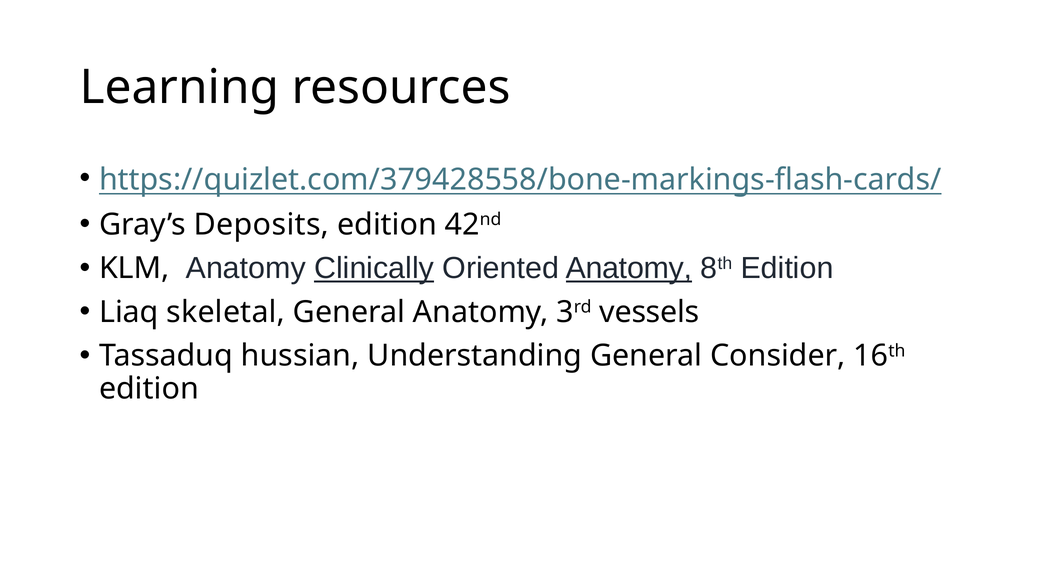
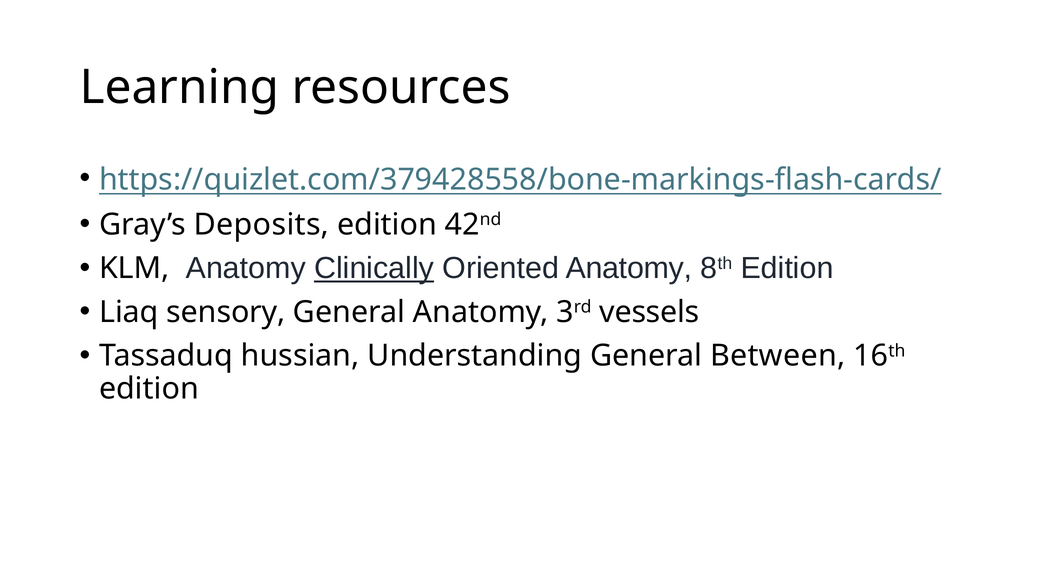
Anatomy at (629, 268) underline: present -> none
skeletal: skeletal -> sensory
Consider: Consider -> Between
